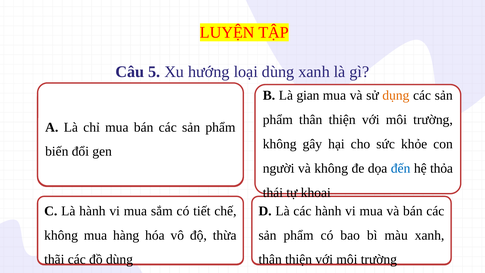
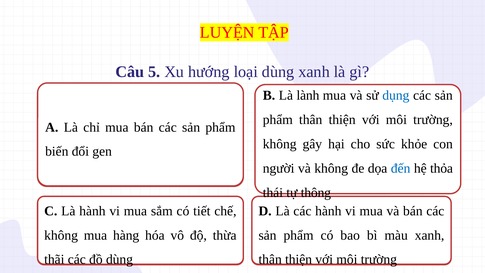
gian: gian -> lành
dụng at (396, 95) colour: orange -> blue
khoai: khoai -> thông
